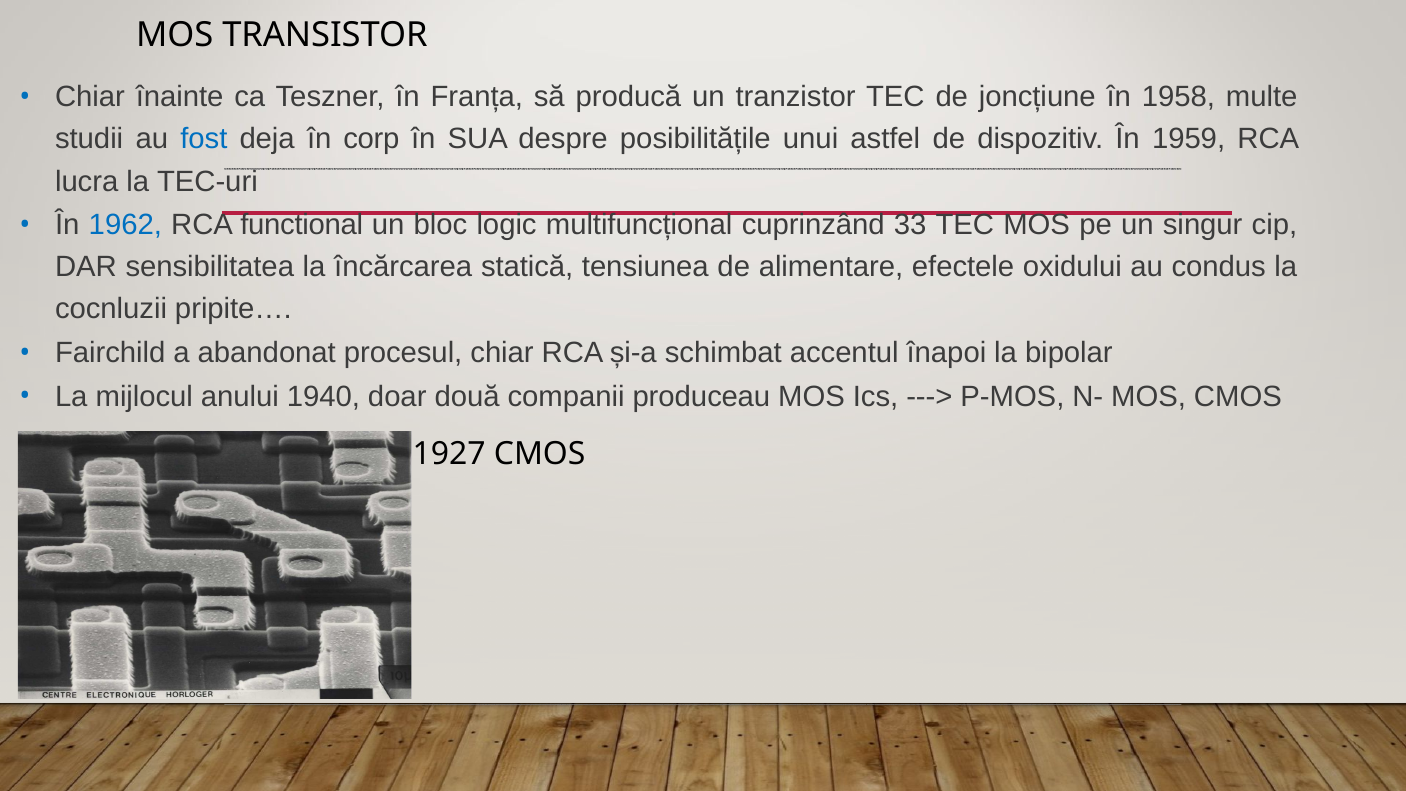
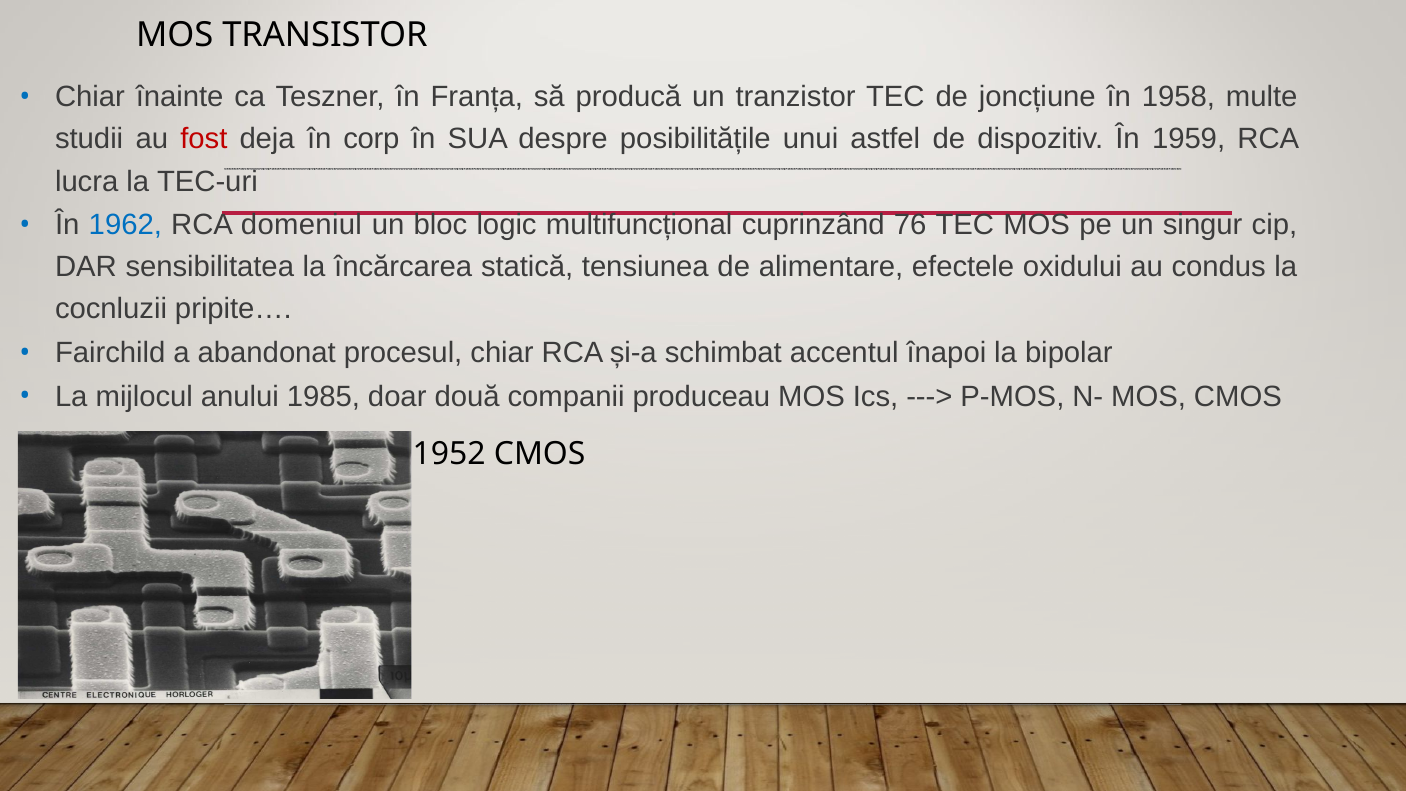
fost colour: blue -> red
functional: functional -> domeniul
33: 33 -> 76
1940: 1940 -> 1985
1927: 1927 -> 1952
